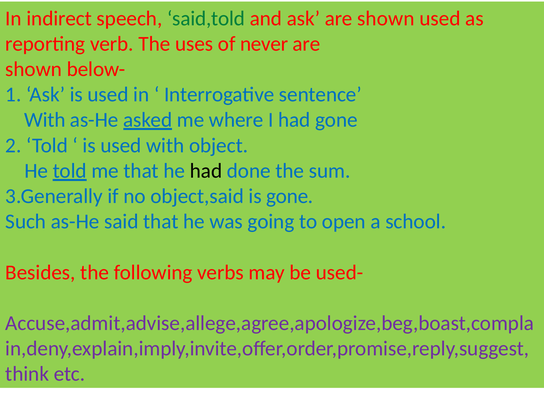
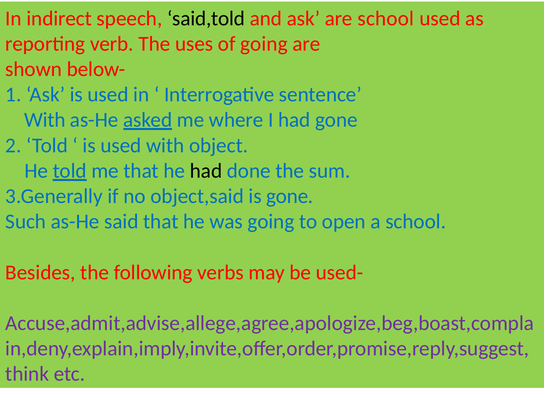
said,told colour: green -> black
ask are shown: shown -> school
of never: never -> going
